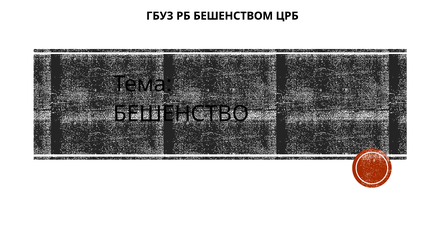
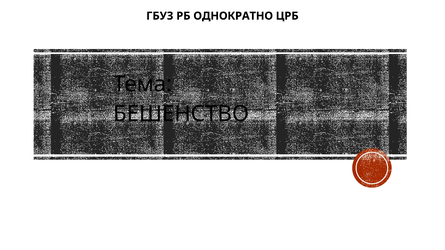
БЕШЕНСТВОМ: БЕШЕНСТВОМ -> ОДНОКРАТНО
